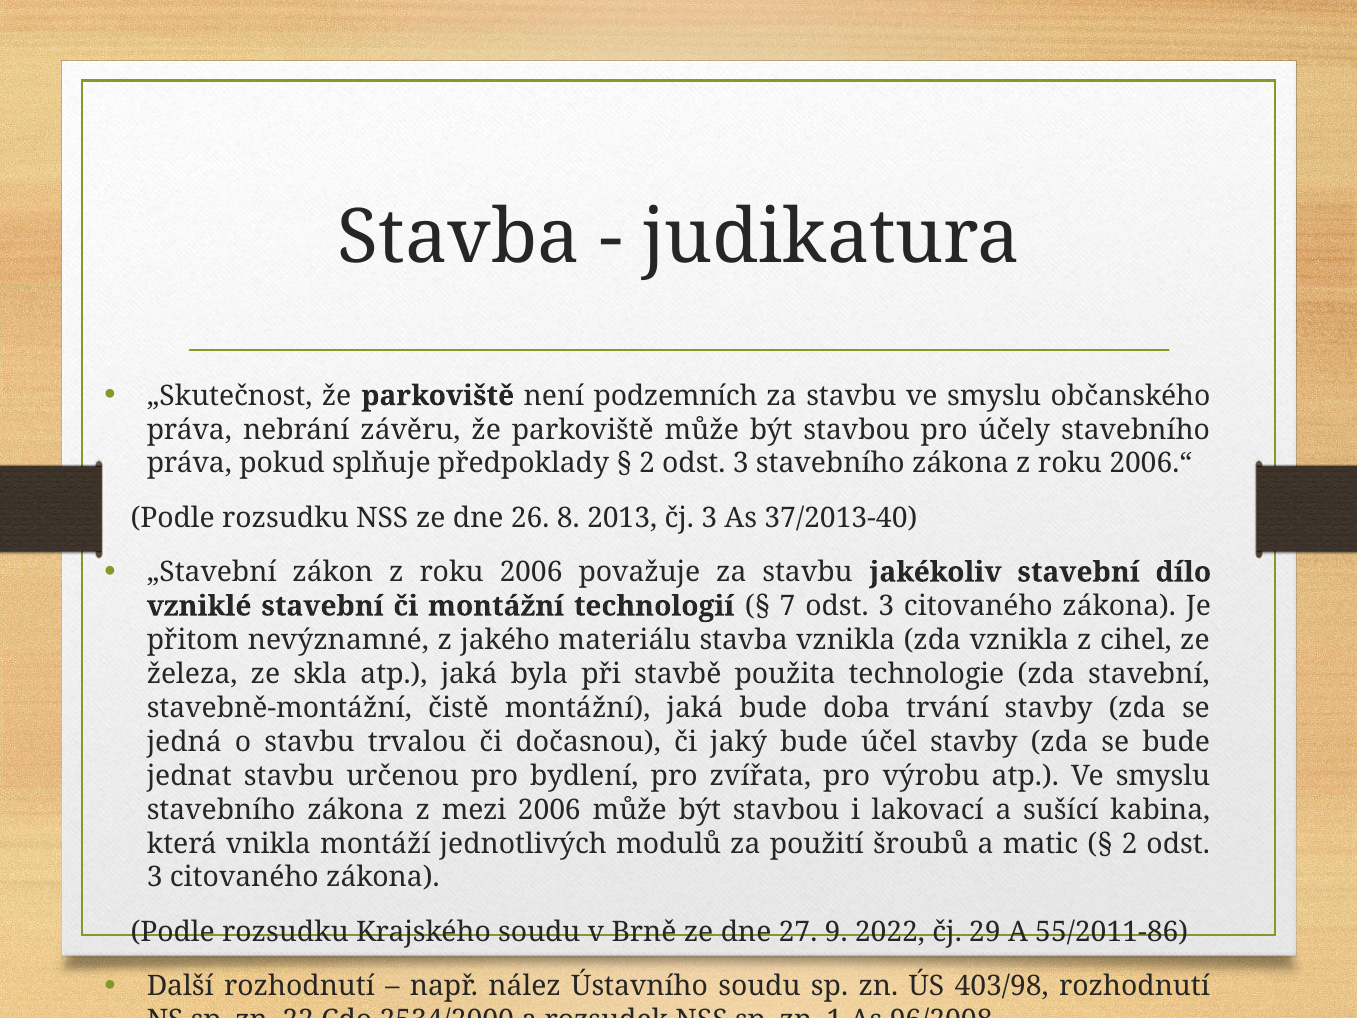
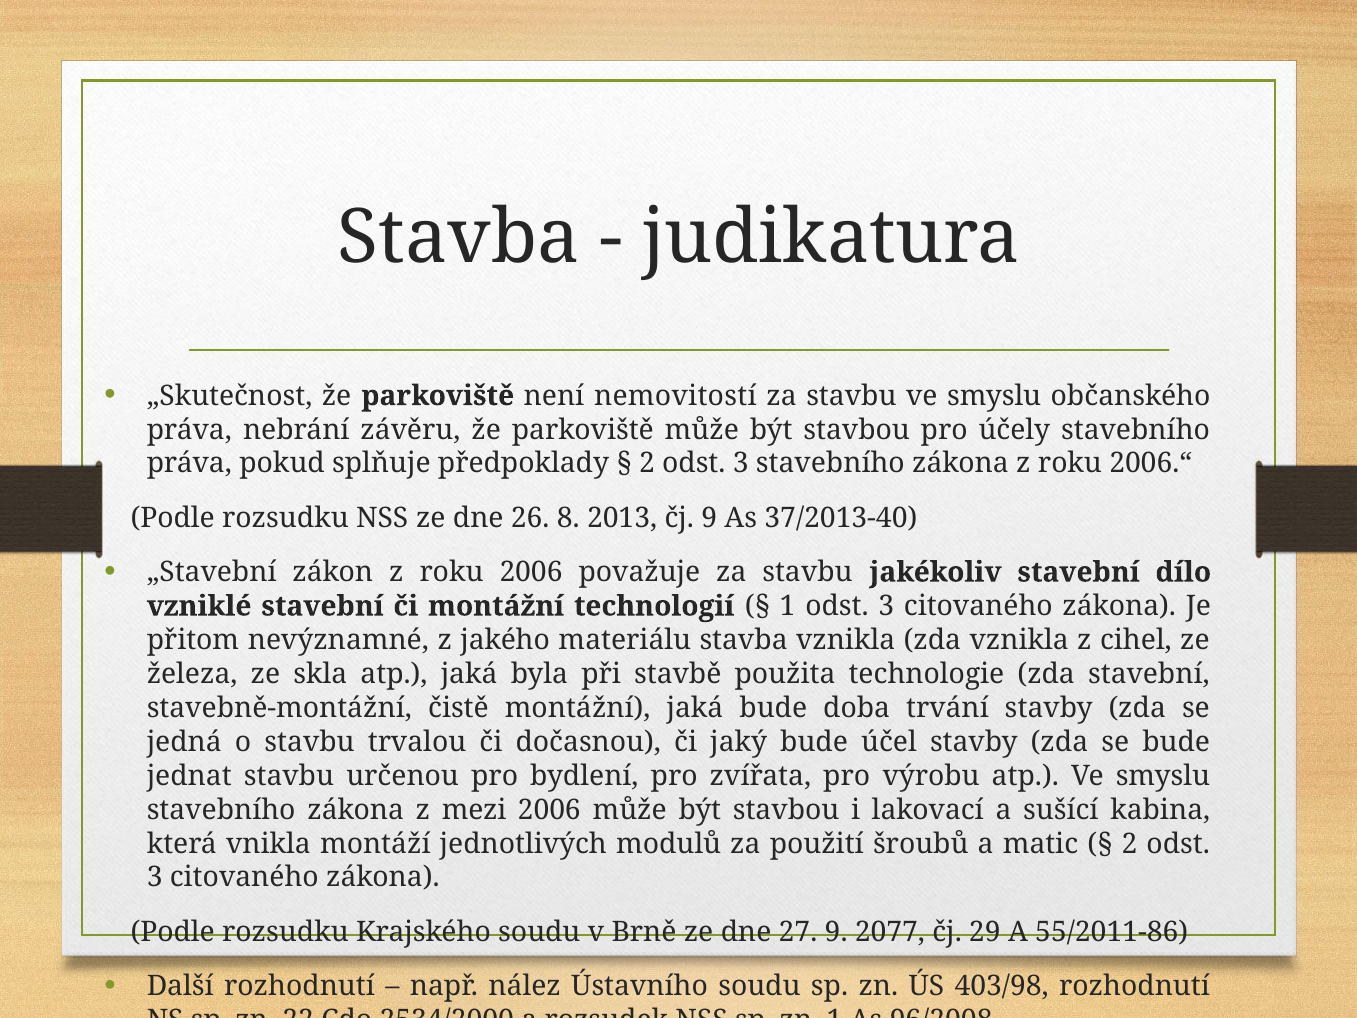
podzemních: podzemních -> nemovitostí
čj 3: 3 -> 9
7 at (788, 606): 7 -> 1
2022: 2022 -> 2077
